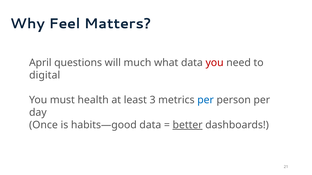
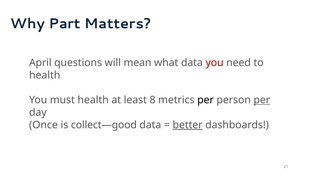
Feel: Feel -> Part
much: much -> mean
digital at (45, 75): digital -> health
3: 3 -> 8
per at (206, 100) colour: blue -> black
per at (262, 100) underline: none -> present
habits—good: habits—good -> collect—good
